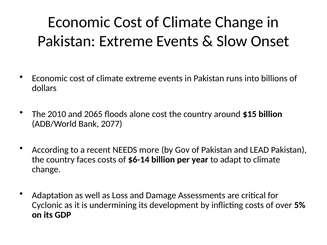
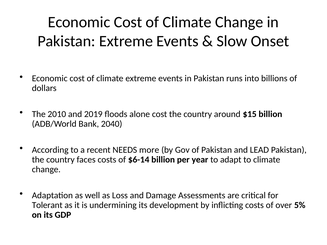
2065: 2065 -> 2019
2077: 2077 -> 2040
Cyclonic: Cyclonic -> Tolerant
